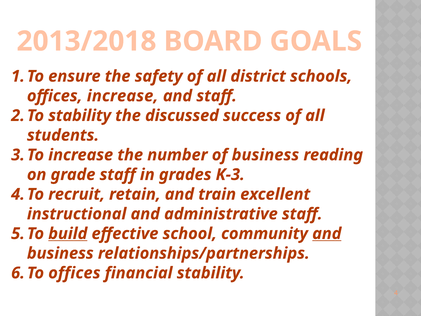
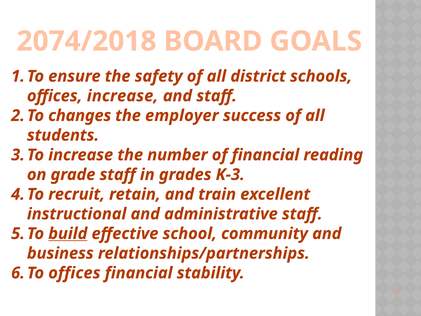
2013/2018: 2013/2018 -> 2074/2018
stability at (80, 115): stability -> changes
discussed: discussed -> employer
of business: business -> financial
and at (327, 233) underline: present -> none
